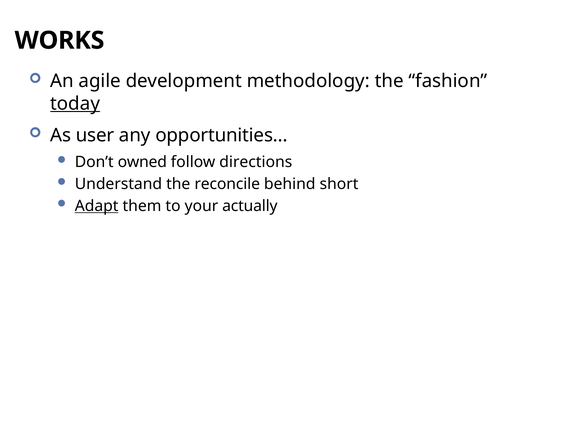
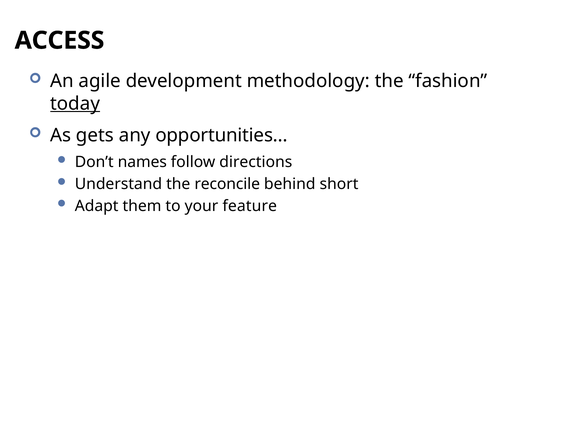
WORKS: WORKS -> ACCESS
user: user -> gets
owned: owned -> names
Adapt underline: present -> none
actually: actually -> feature
